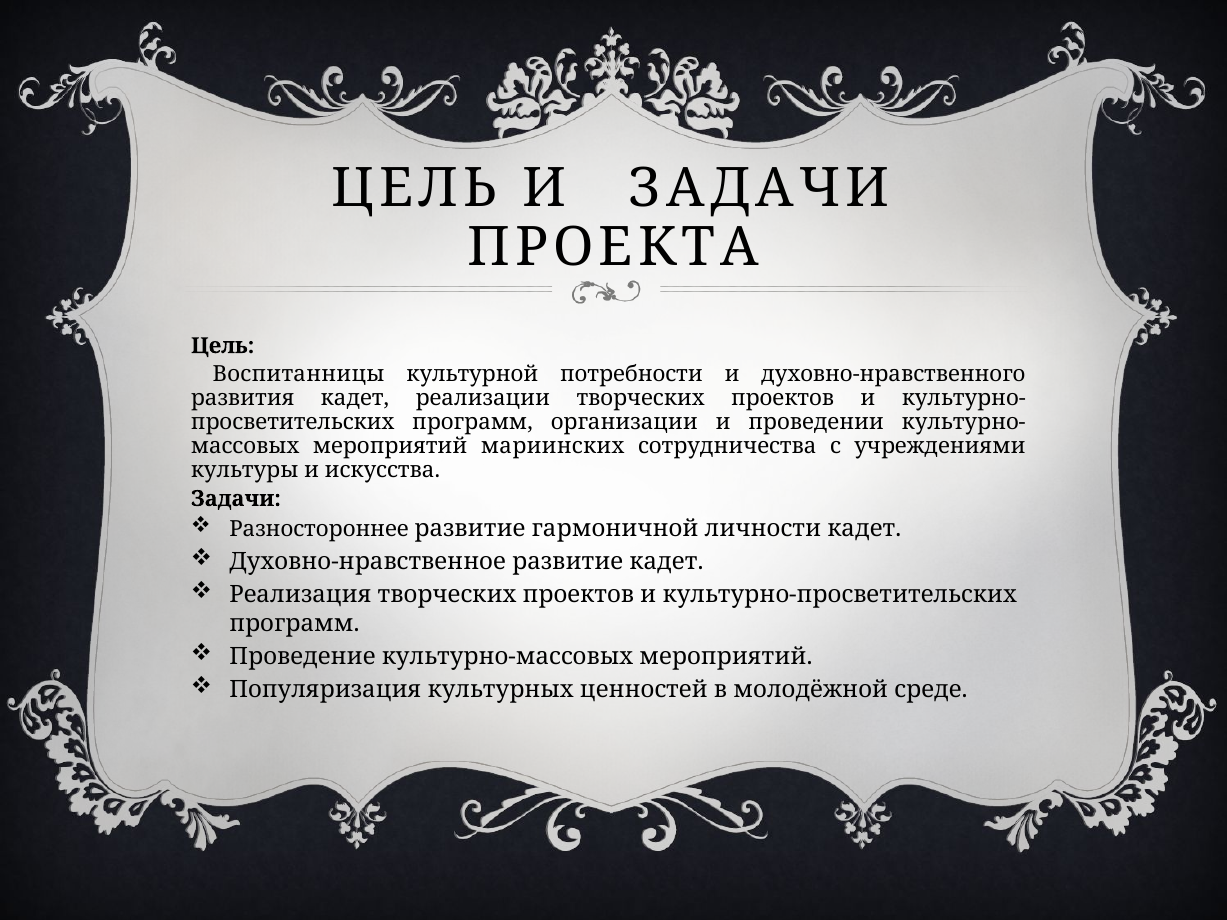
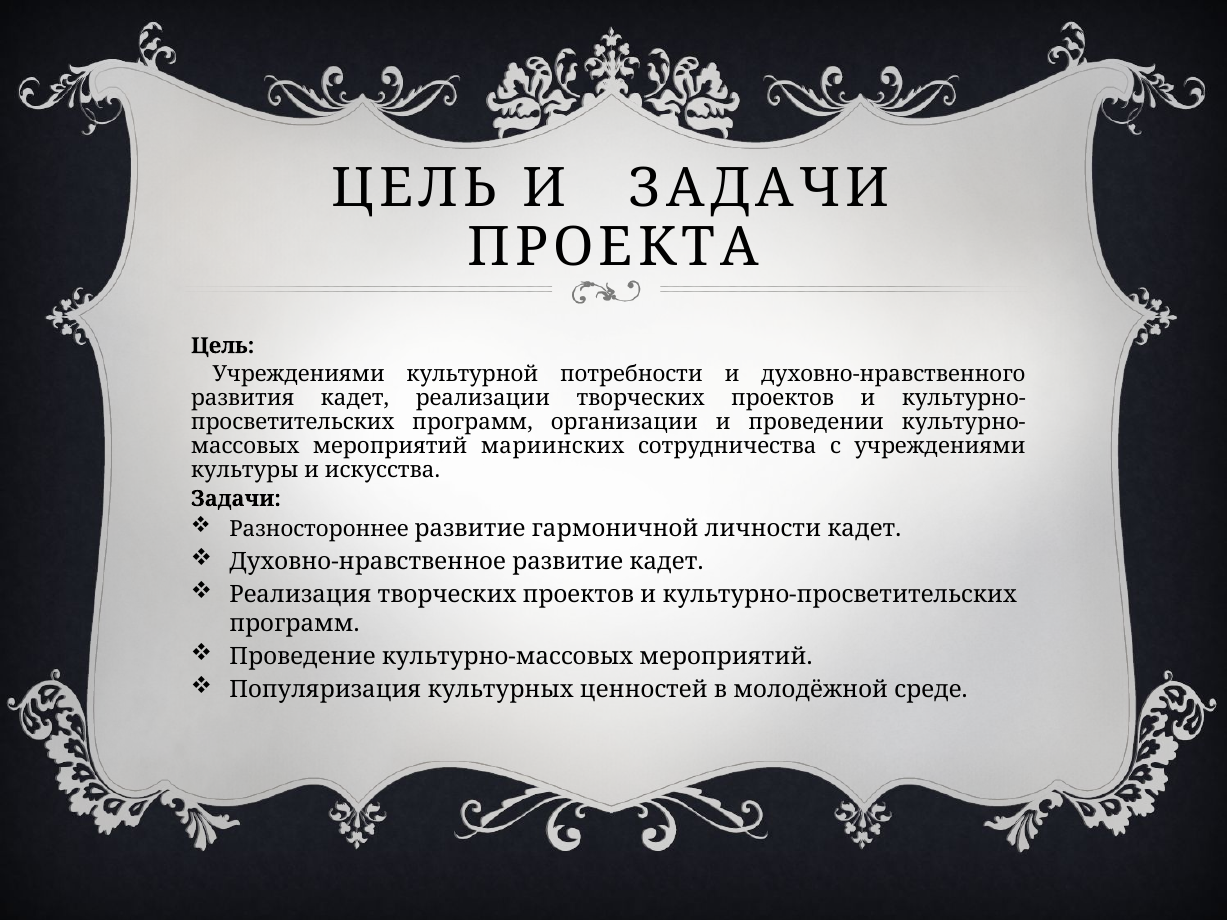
Воспитанницы at (299, 374): Воспитанницы -> Учреждениями
